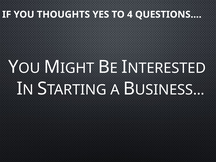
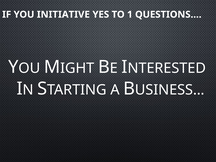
THOUGHTS: THOUGHTS -> INITIATIVE
4: 4 -> 1
